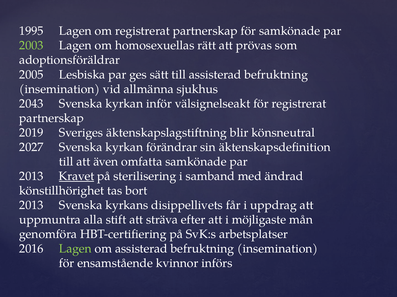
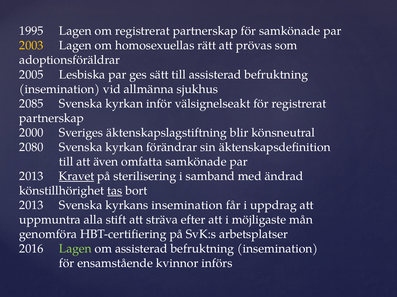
2003 colour: light green -> yellow
2043: 2043 -> 2085
2019: 2019 -> 2000
2027: 2027 -> 2080
tas underline: none -> present
kyrkans disippellivets: disippellivets -> insemination
